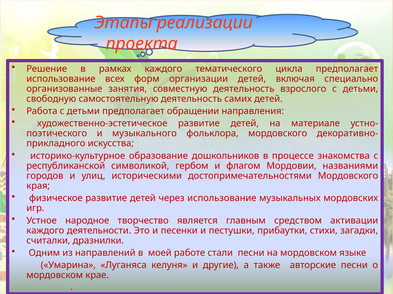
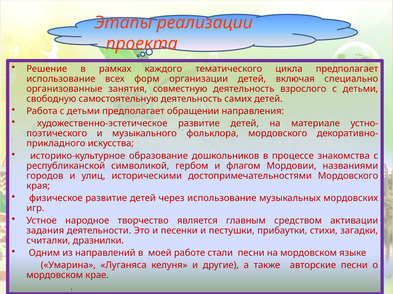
каждого at (45, 231): каждого -> задания
